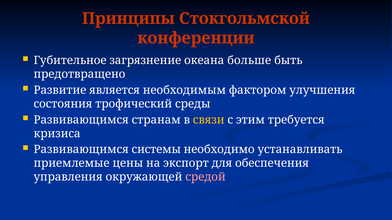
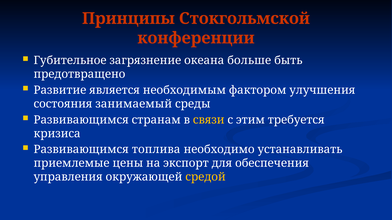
трофический: трофический -> занимаемый
системы: системы -> топлива
средой colour: pink -> yellow
